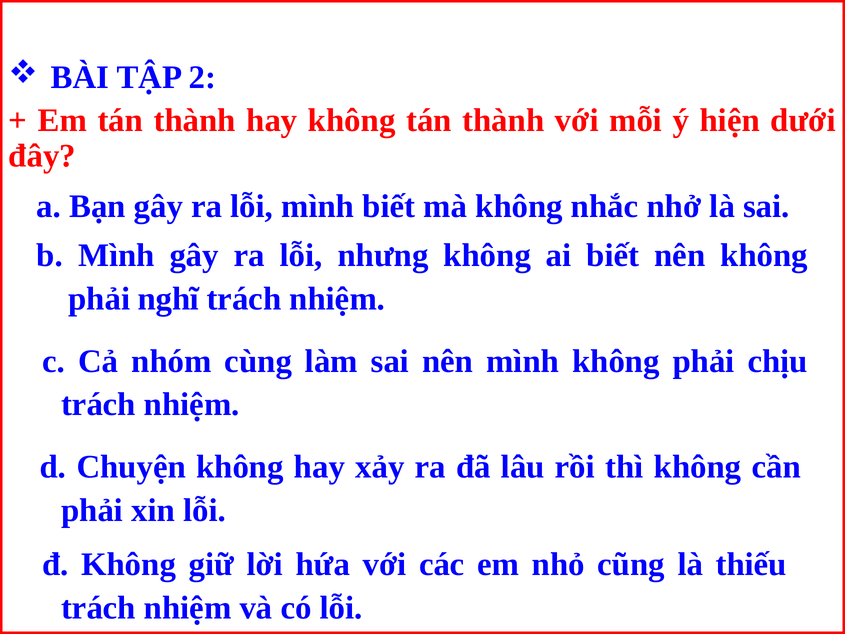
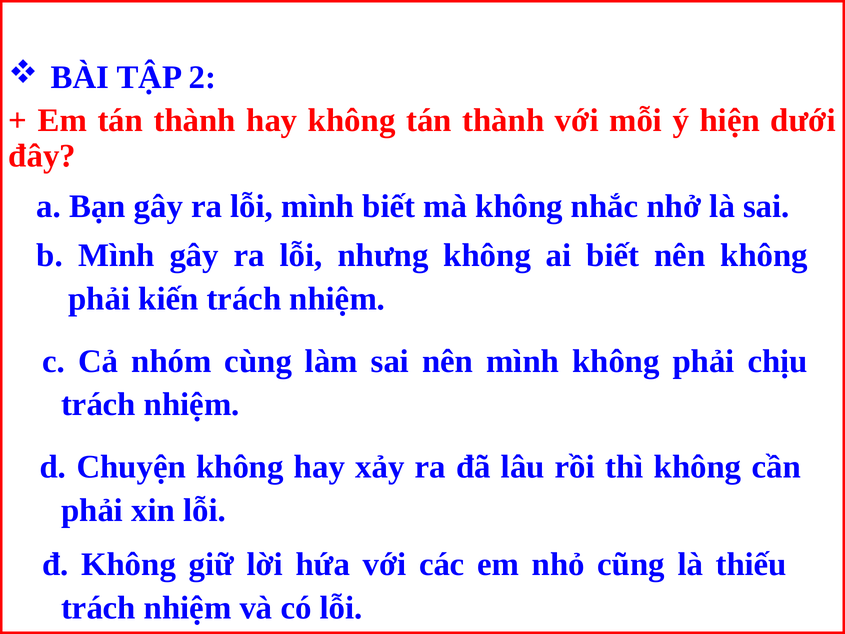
nghĩ: nghĩ -> kiến
